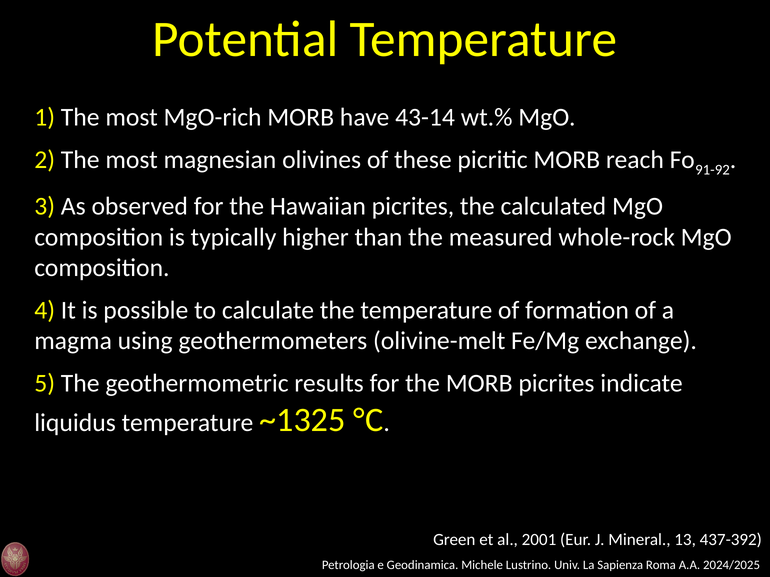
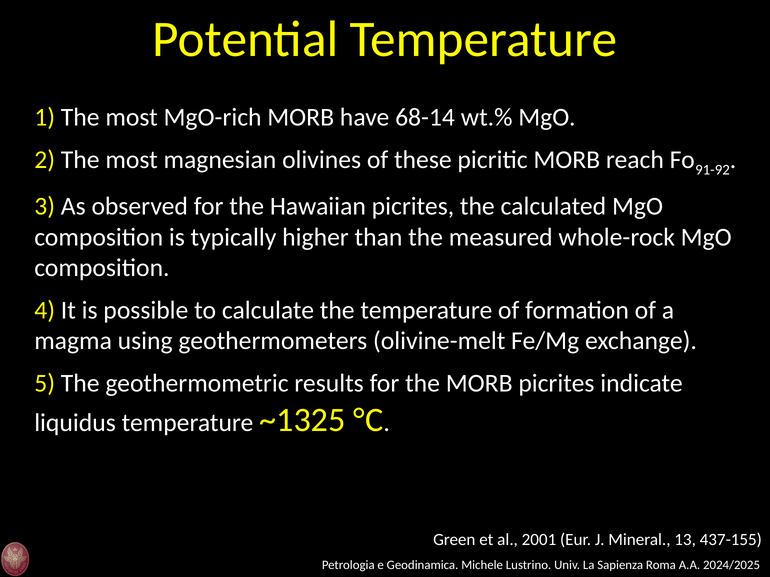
43-14: 43-14 -> 68-14
437-392: 437-392 -> 437-155
